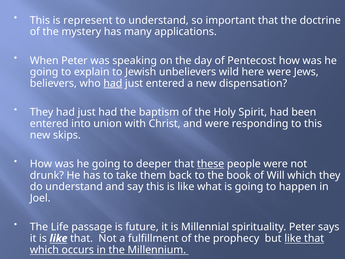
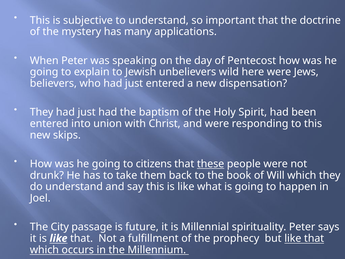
represent: represent -> subjective
had at (113, 83) underline: present -> none
deeper: deeper -> citizens
Life: Life -> City
